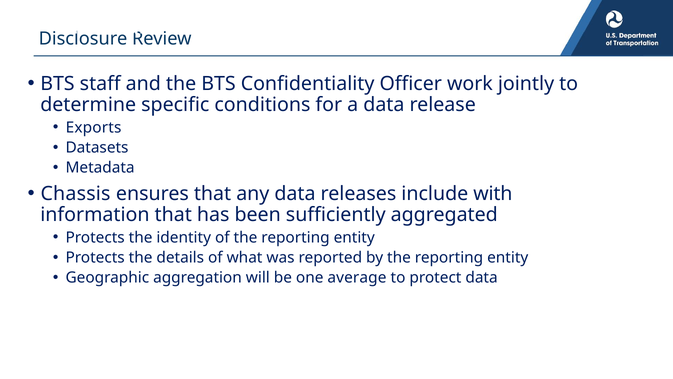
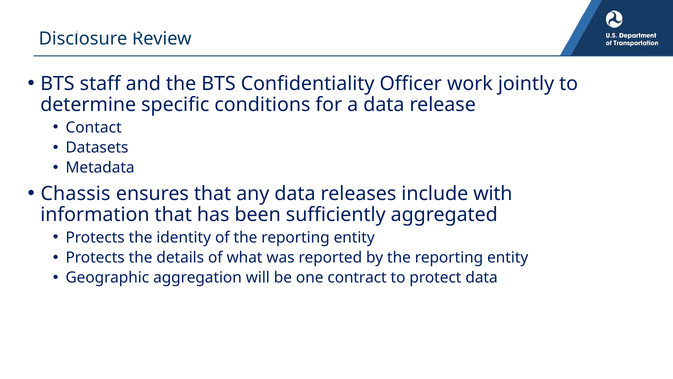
Exports: Exports -> Contact
average: average -> contract
